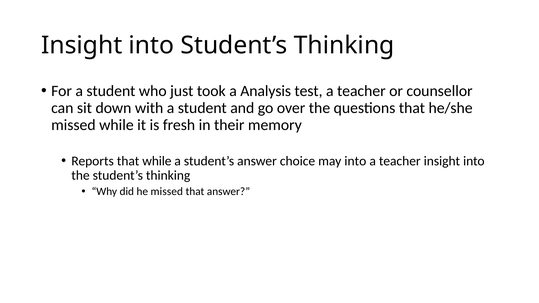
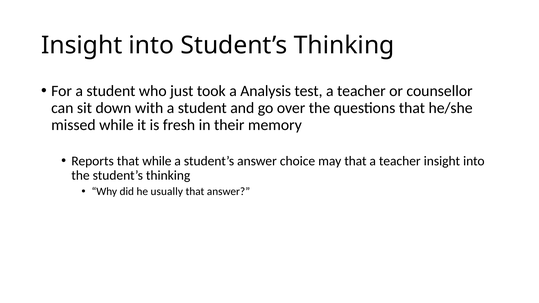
may into: into -> that
he missed: missed -> usually
